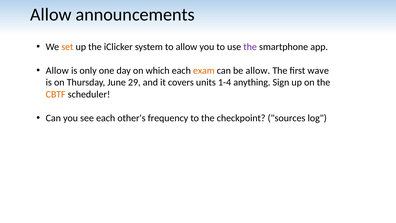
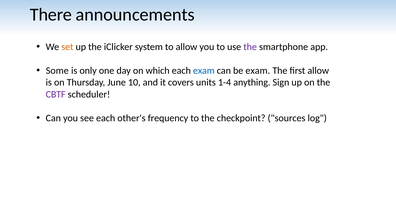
Allow at (51, 15): Allow -> There
Allow at (57, 70): Allow -> Some
exam at (204, 70) colour: orange -> blue
be allow: allow -> exam
first wave: wave -> allow
29: 29 -> 10
CBTF colour: orange -> purple
